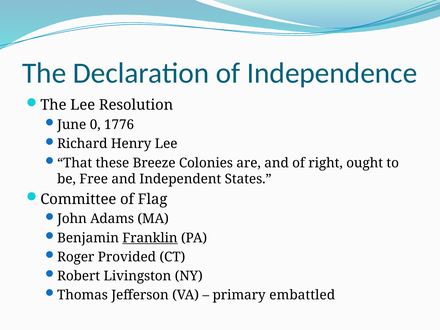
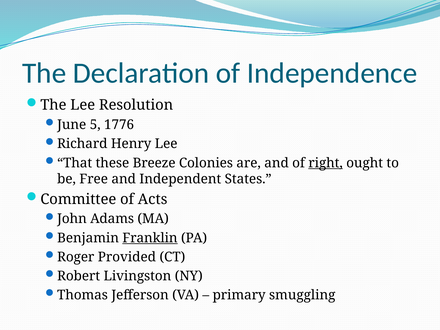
0: 0 -> 5
right underline: none -> present
Flag: Flag -> Acts
embattled: embattled -> smuggling
